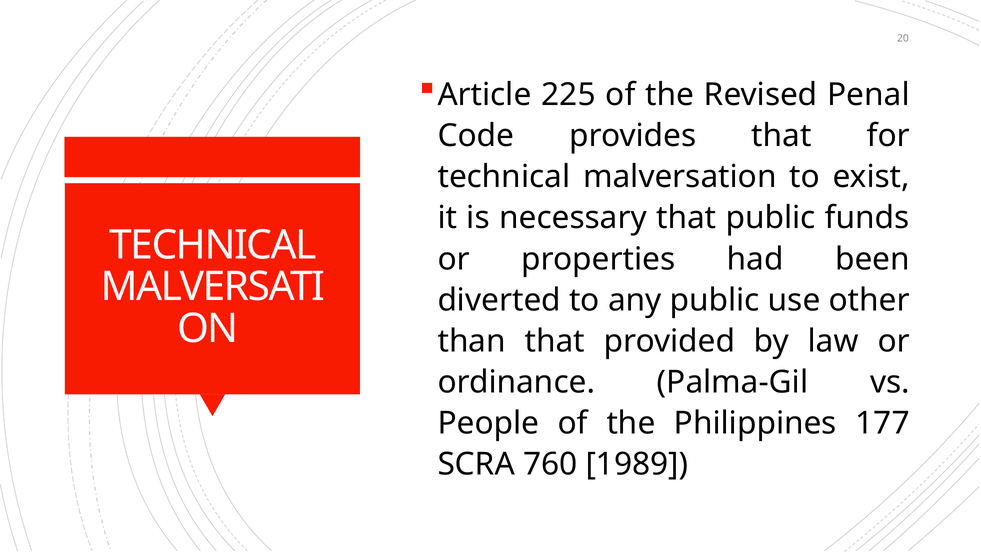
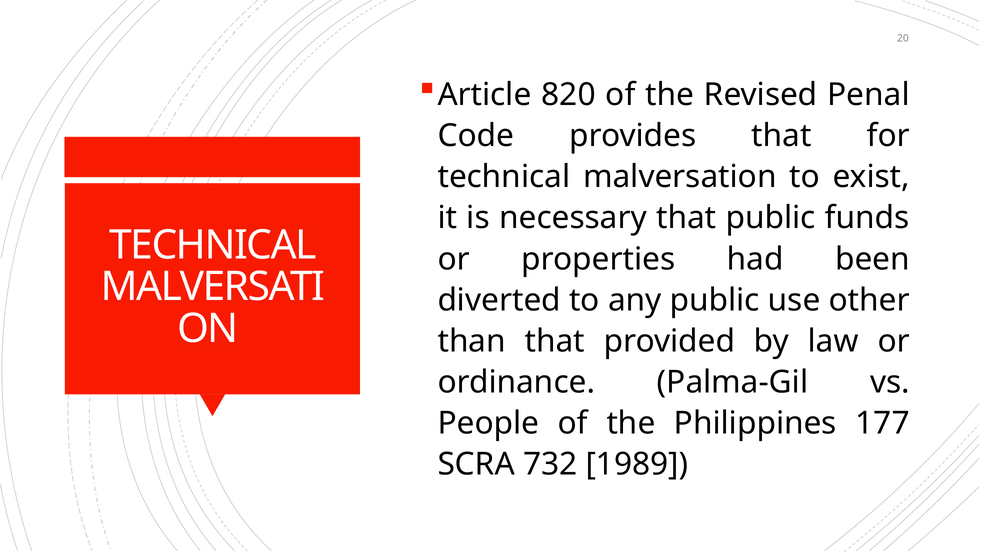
225: 225 -> 820
760: 760 -> 732
